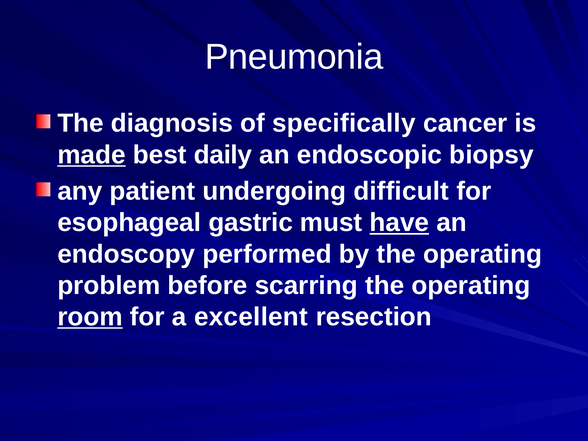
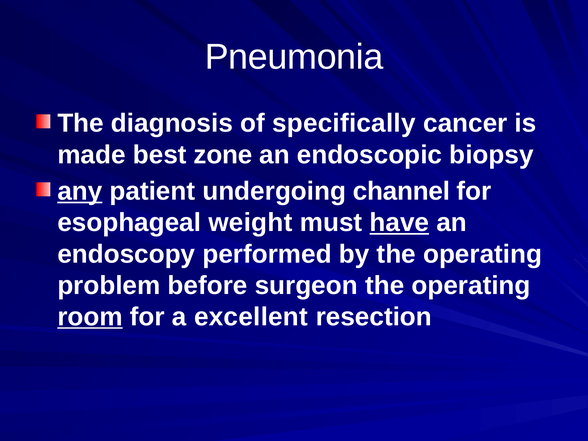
made underline: present -> none
daily: daily -> zone
any underline: none -> present
difficult: difficult -> channel
gastric: gastric -> weight
scarring: scarring -> surgeon
